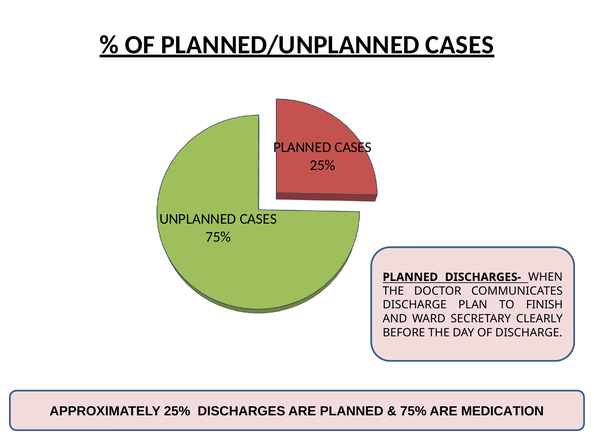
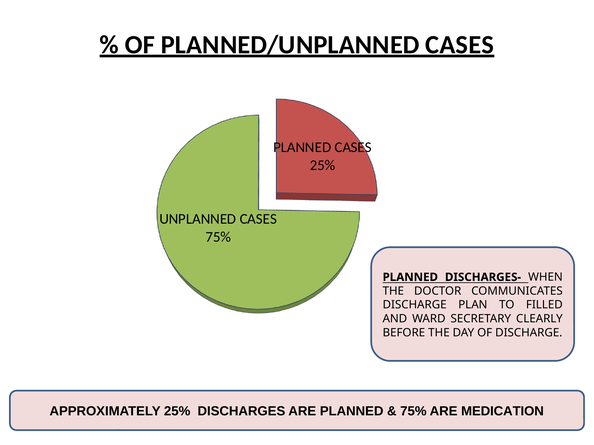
FINISH: FINISH -> FILLED
